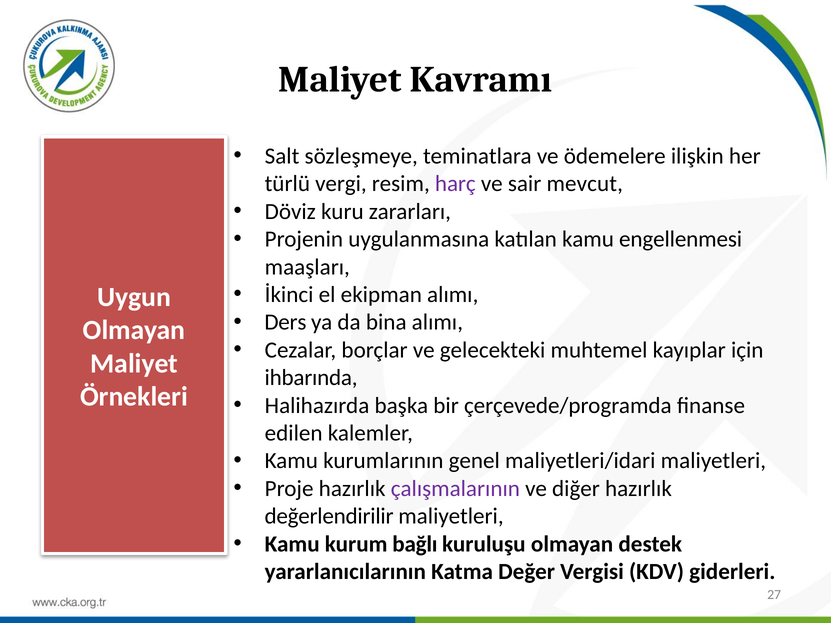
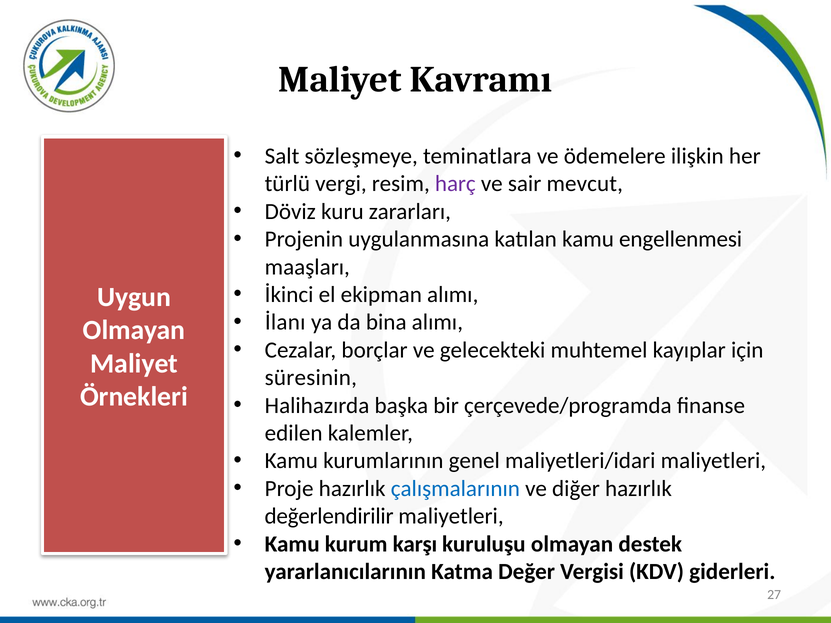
Ders: Ders -> İlanı
ihbarında: ihbarında -> süresinin
çalışmalarının colour: purple -> blue
bağlı: bağlı -> karşı
